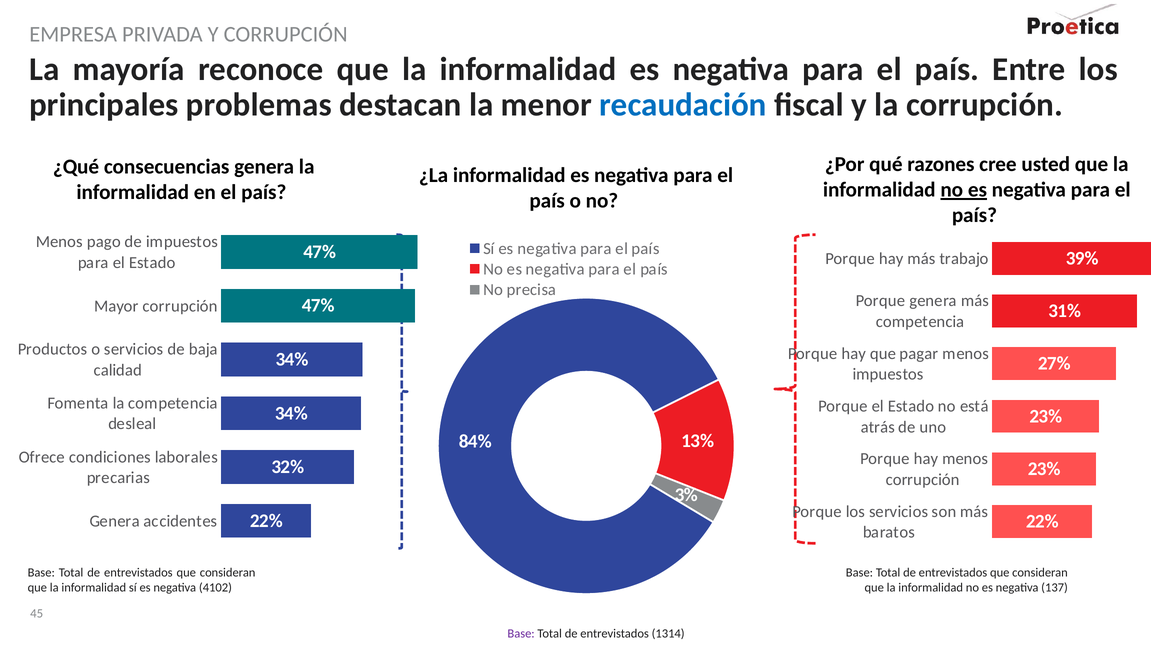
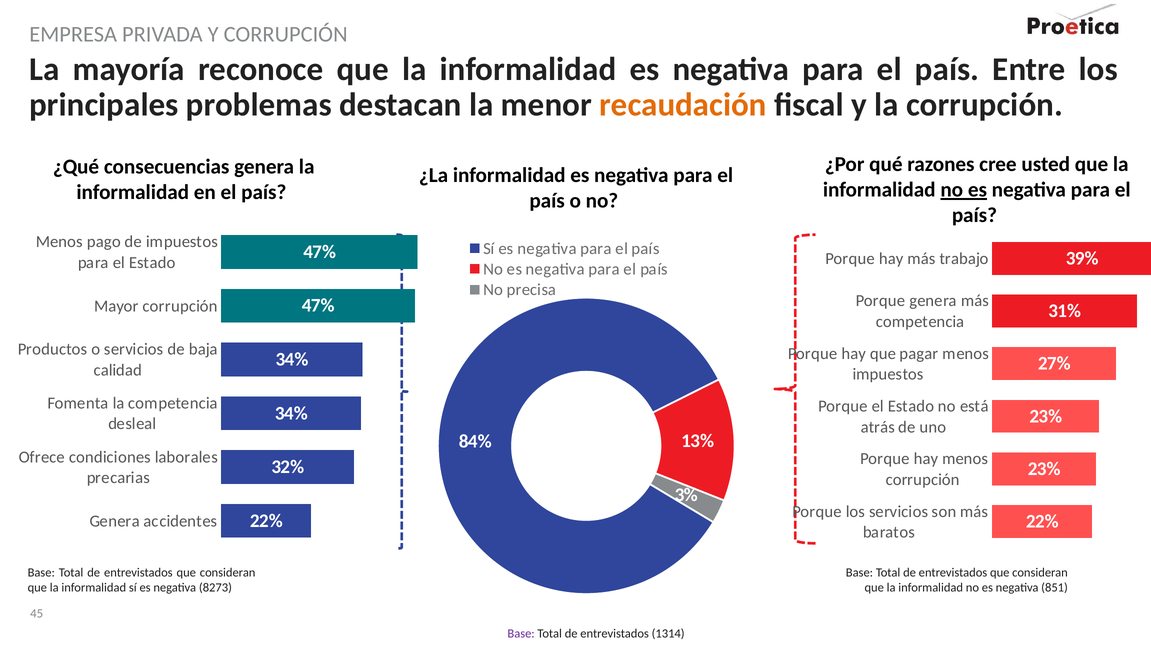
recaudación colour: blue -> orange
4102: 4102 -> 8273
137: 137 -> 851
